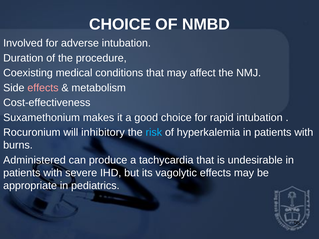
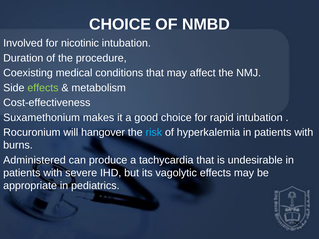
adverse: adverse -> nicotinic
effects at (43, 88) colour: pink -> light green
inhibitory: inhibitory -> hangover
